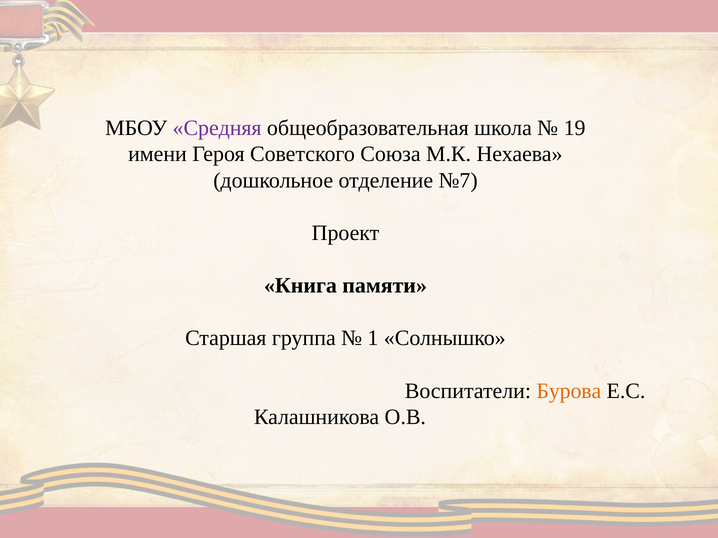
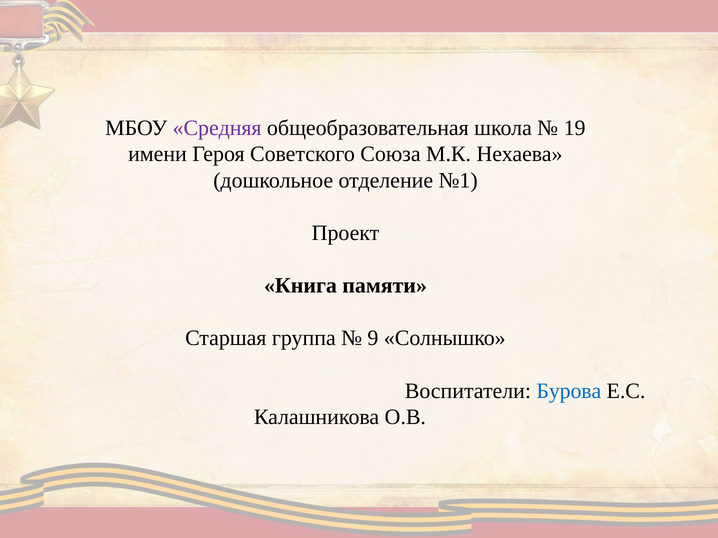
№7: №7 -> №1
1: 1 -> 9
Бурова colour: orange -> blue
